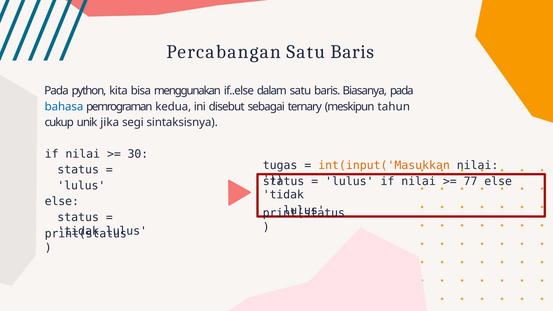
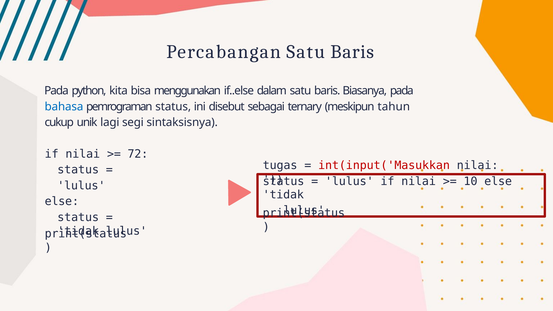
pemrograman kedua: kedua -> status
jika: jika -> lagi
30: 30 -> 72
int(input('Masukkan colour: orange -> red
77: 77 -> 10
